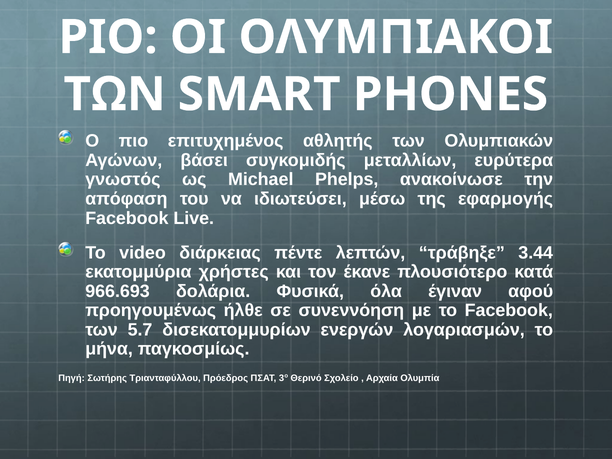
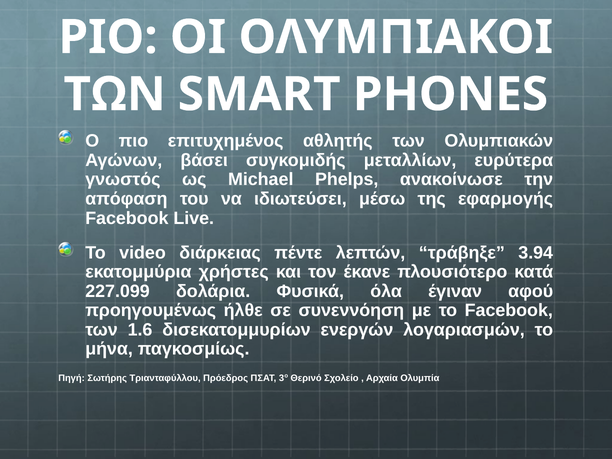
3.44: 3.44 -> 3.94
966.693: 966.693 -> 227.099
5.7: 5.7 -> 1.6
